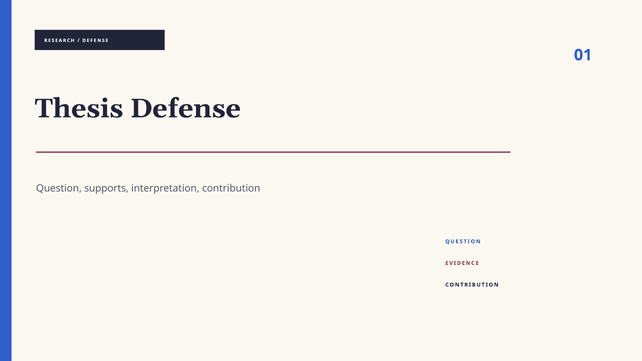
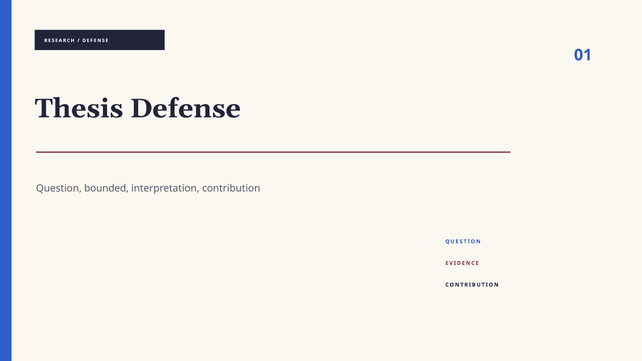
supports: supports -> bounded
